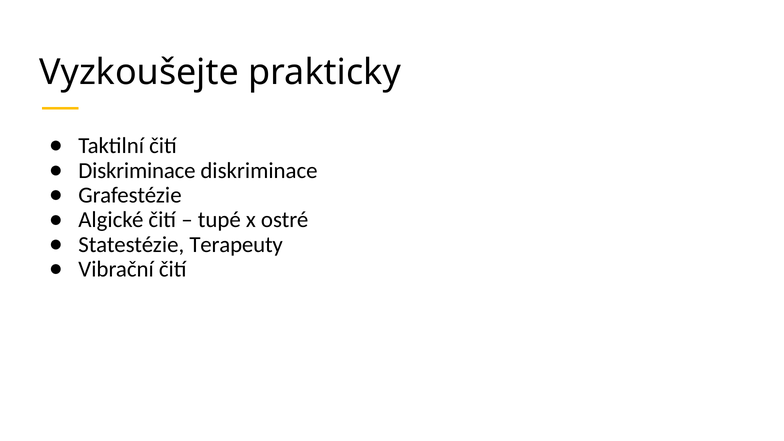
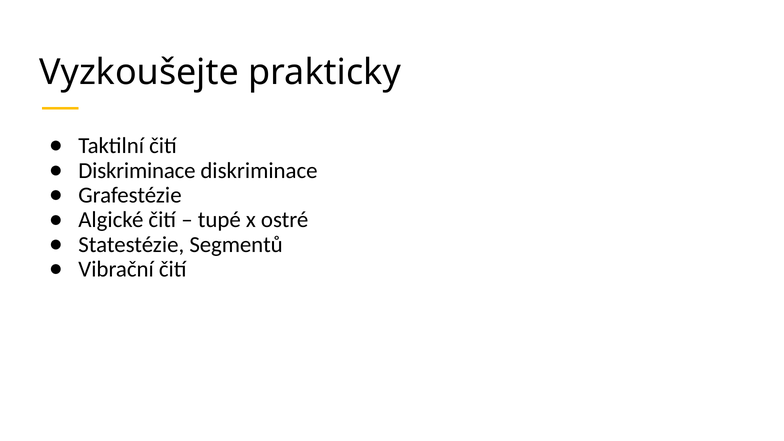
Terapeuty: Terapeuty -> Segmentů
